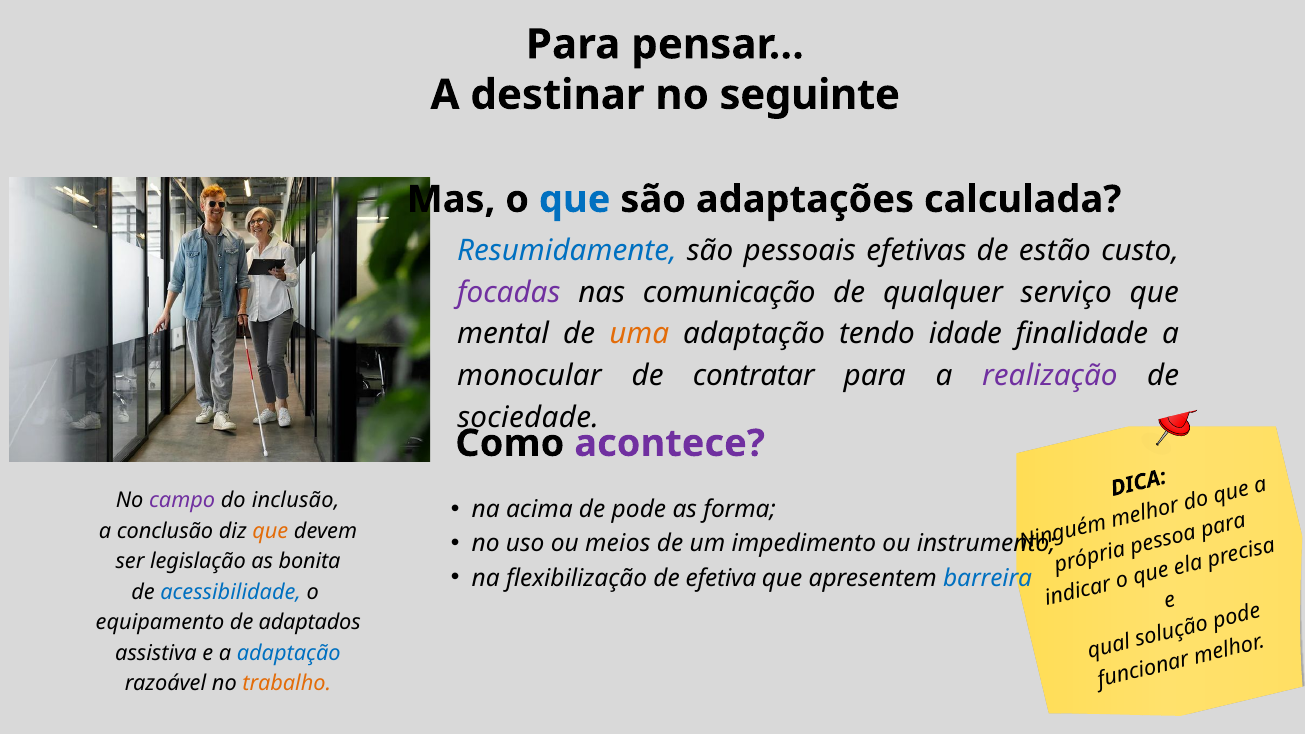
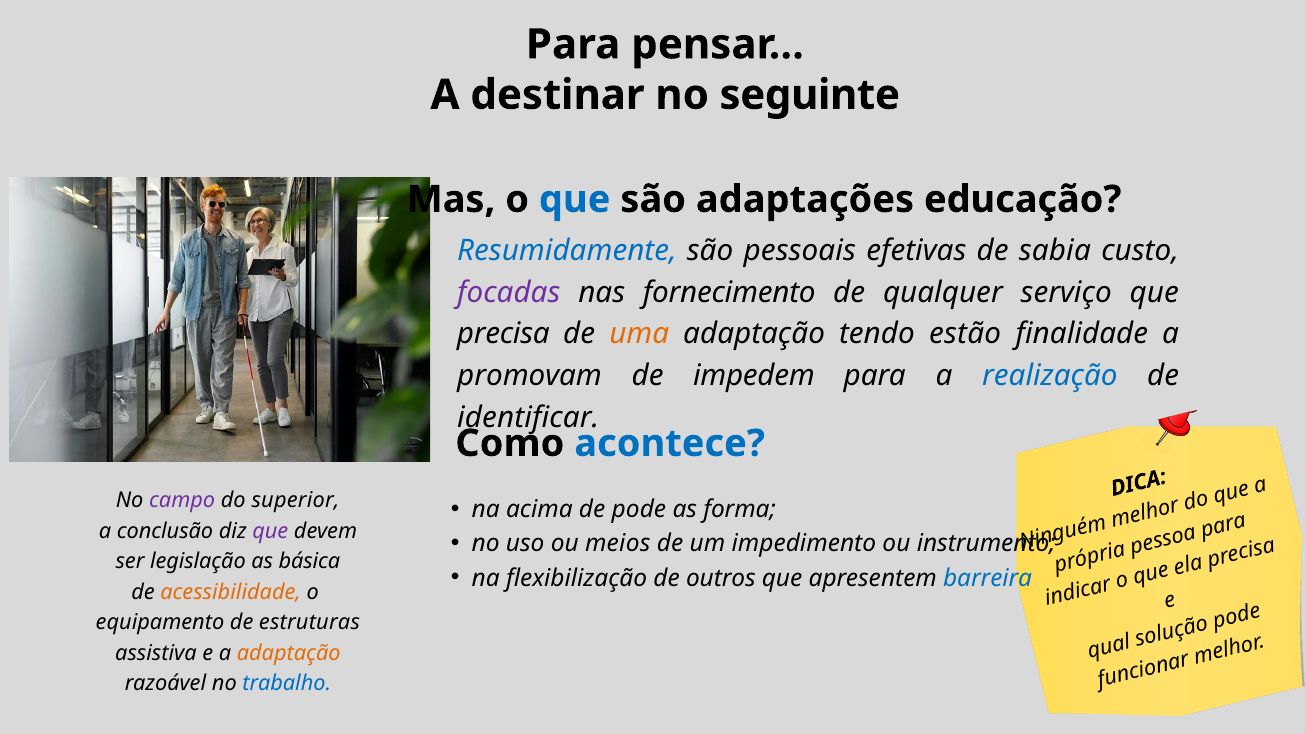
calculada: calculada -> educação
estão: estão -> sabia
comunicação: comunicação -> fornecimento
mental: mental -> precisa
idade: idade -> estão
monocular: monocular -> promovam
contratar: contratar -> impedem
realização colour: purple -> blue
sociedade: sociedade -> identificar
acontece colour: purple -> blue
inclusão: inclusão -> superior
que at (270, 531) colour: orange -> purple
bonita: bonita -> básica
efetiva: efetiva -> outros
acessibilidade colour: blue -> orange
adaptados: adaptados -> estruturas
adaptação at (289, 653) colour: blue -> orange
trabalho colour: orange -> blue
